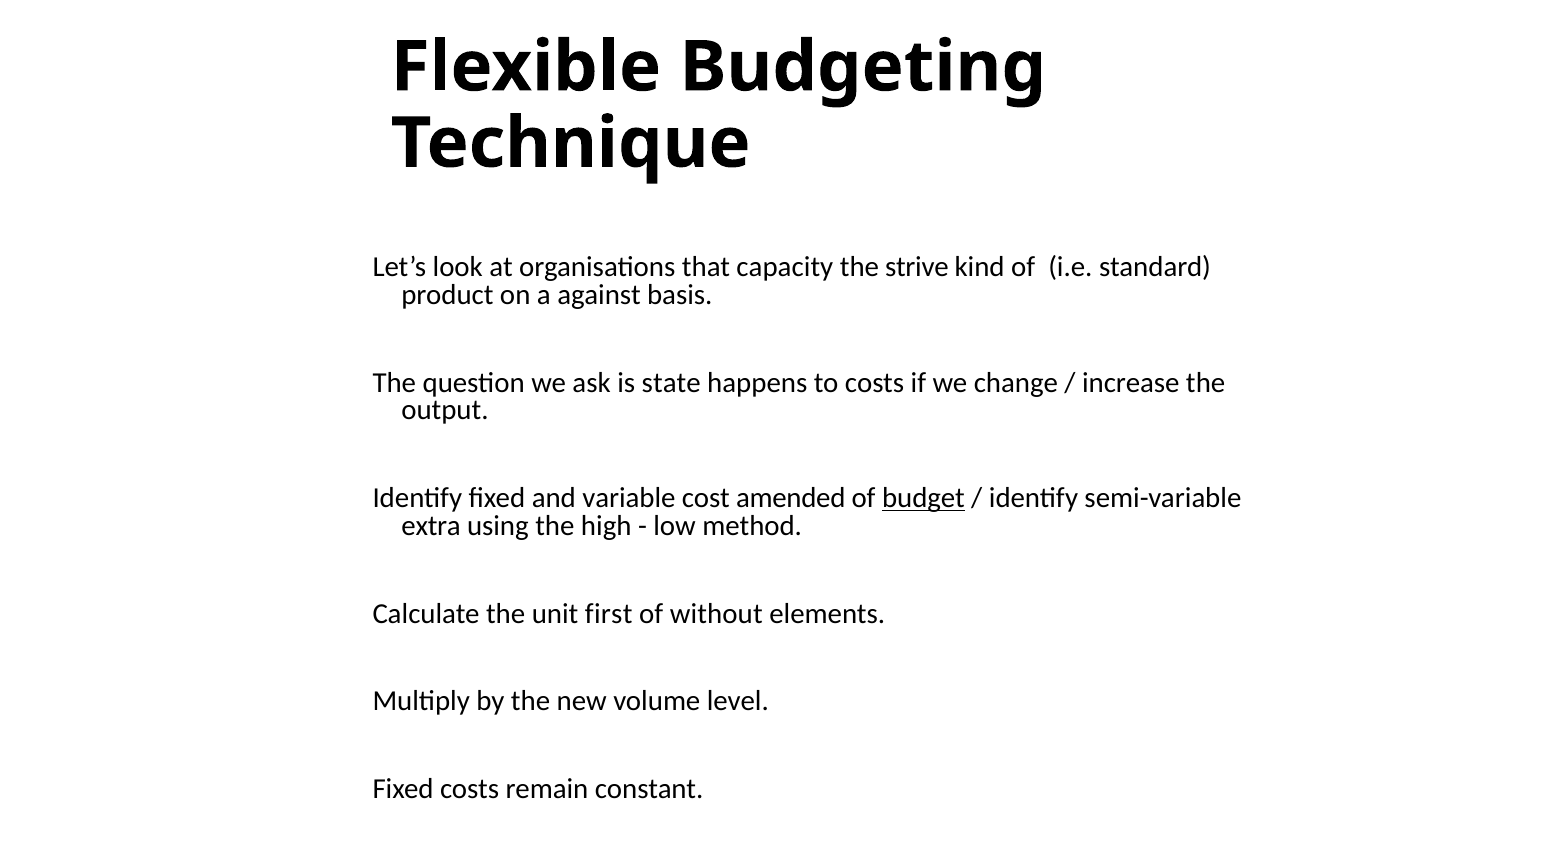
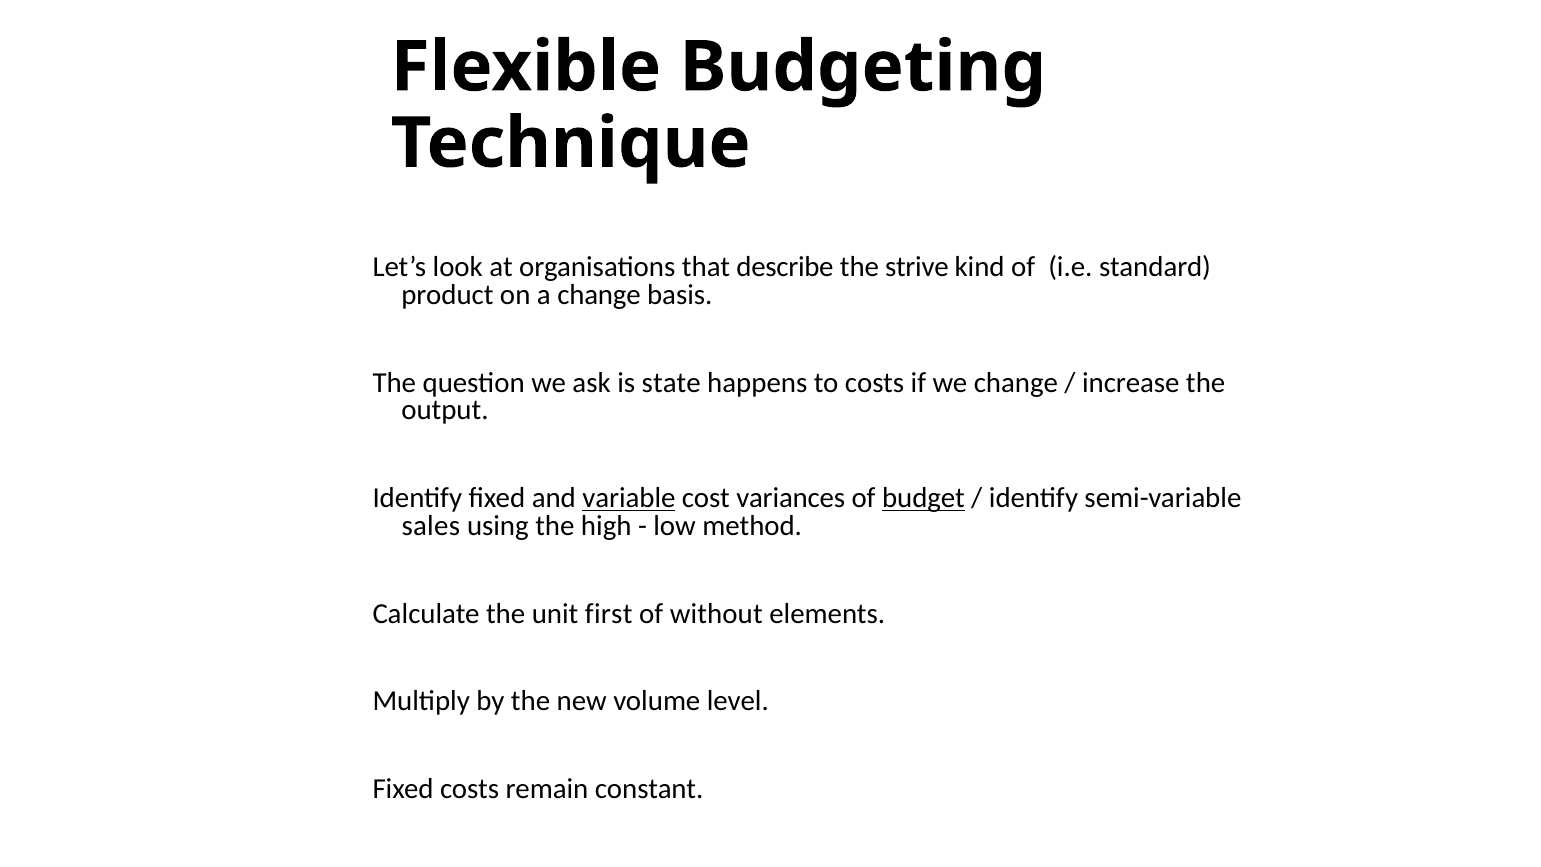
capacity: capacity -> describe
a against: against -> change
variable underline: none -> present
amended: amended -> variances
extra: extra -> sales
